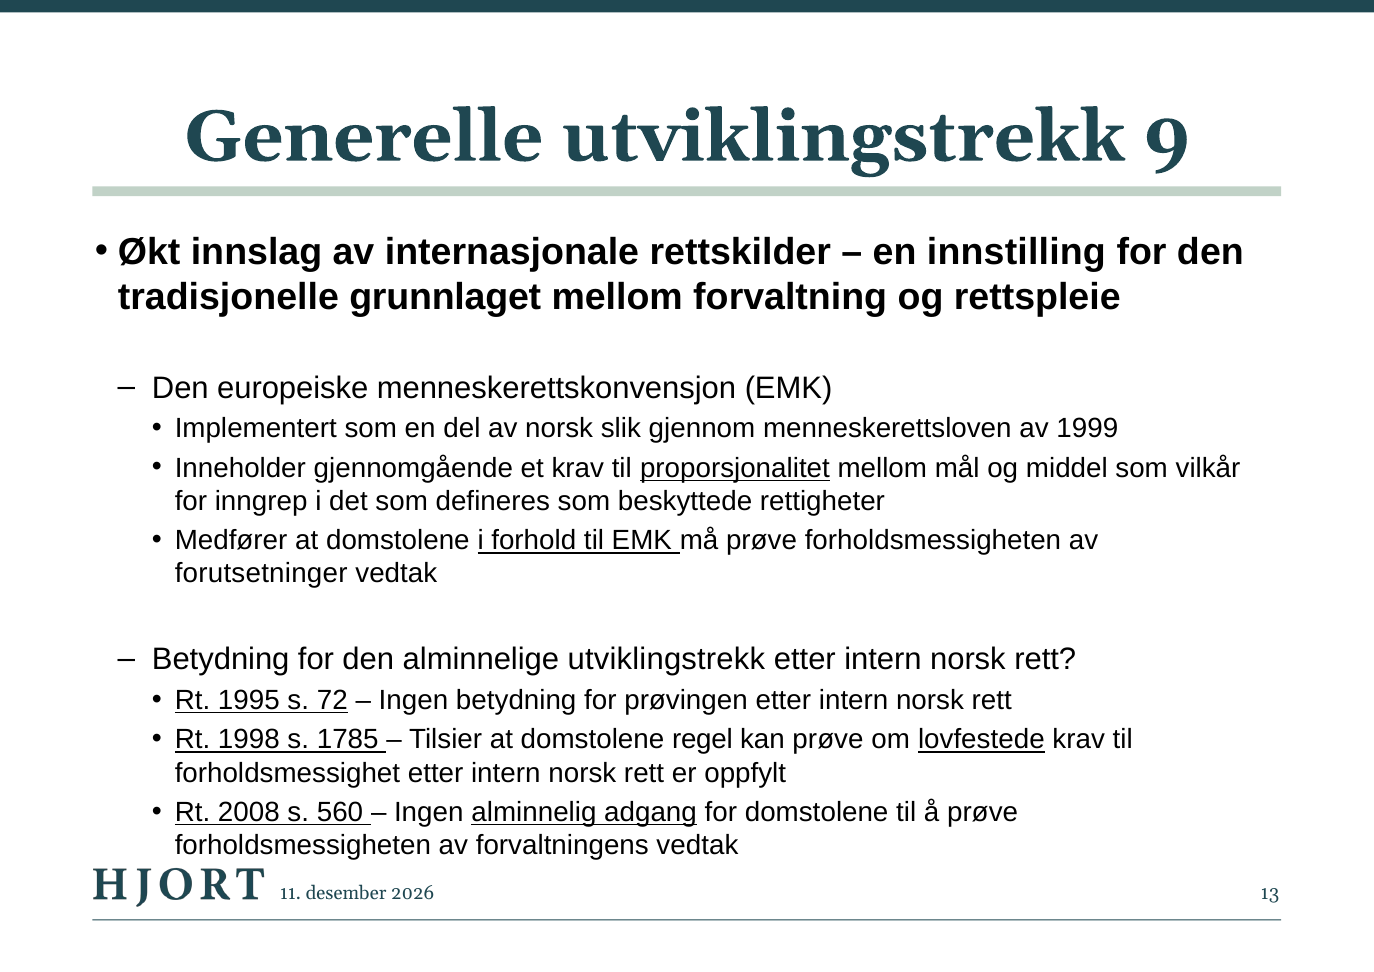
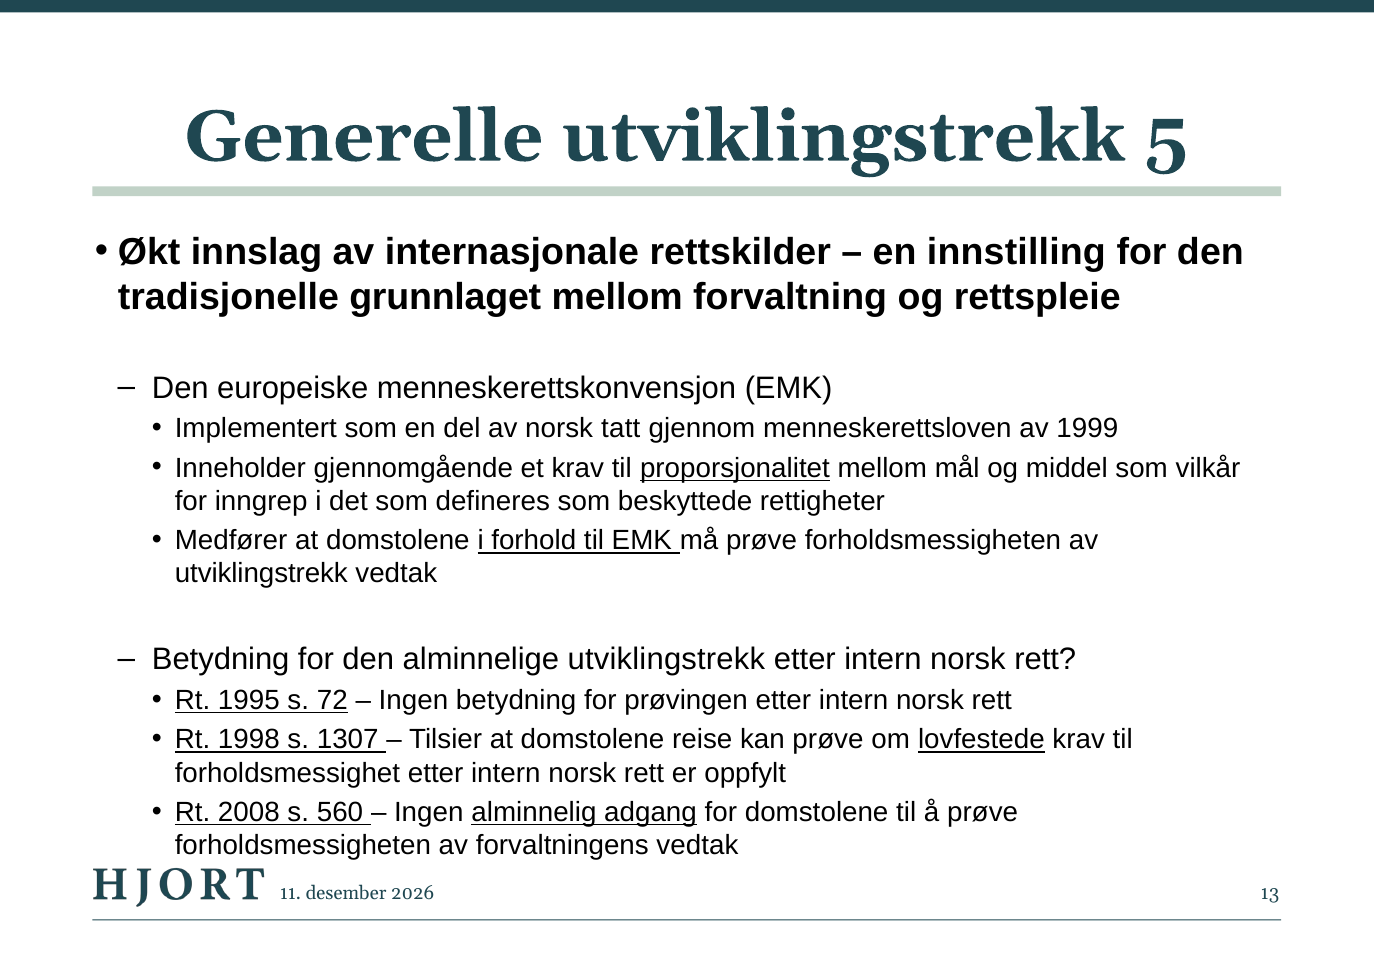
9: 9 -> 5
slik: slik -> tatt
forutsetninger at (261, 574): forutsetninger -> utviklingstrekk
1785: 1785 -> 1307
regel: regel -> reise
